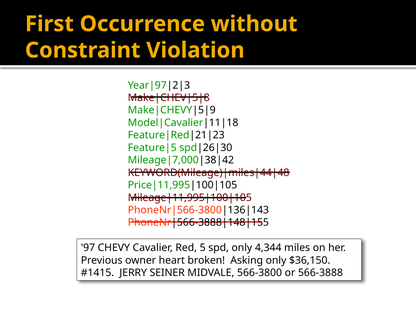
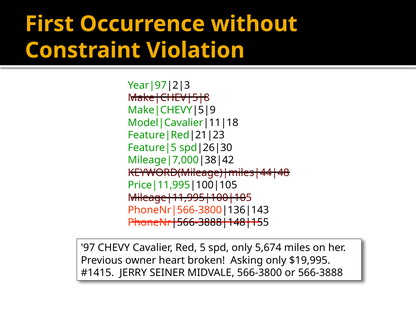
4,344: 4,344 -> 5,674
$36,150: $36,150 -> $19,995
